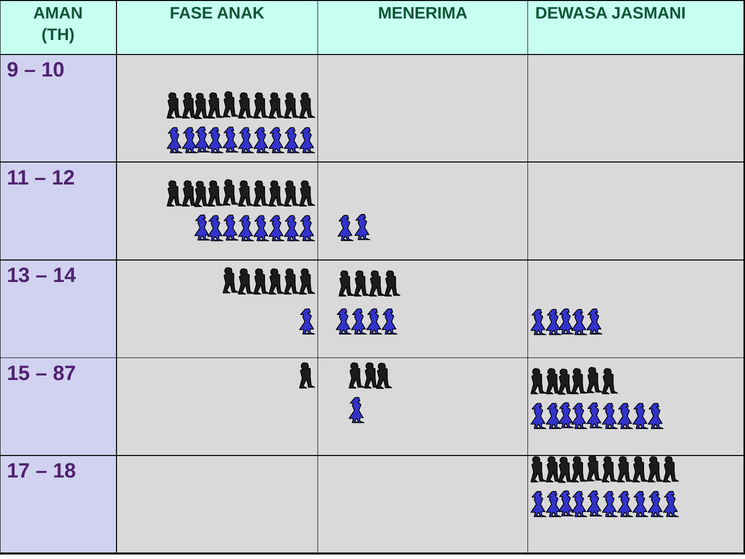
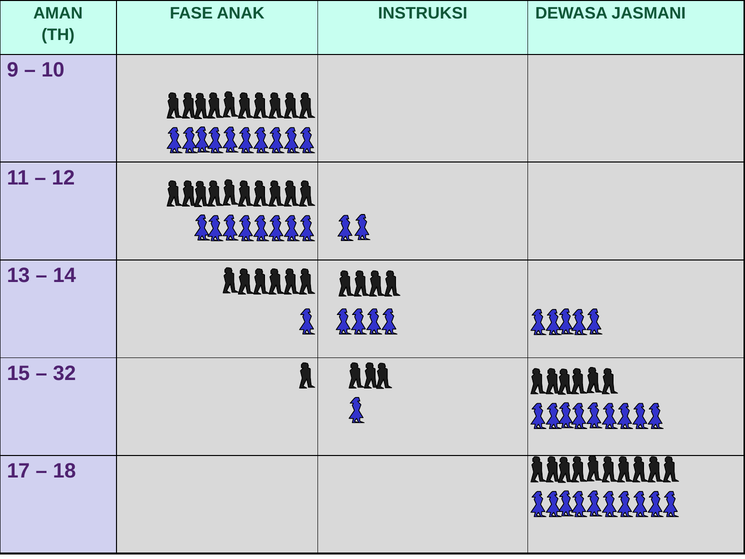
MENERIMA: MENERIMA -> INSTRUKSI
87: 87 -> 32
